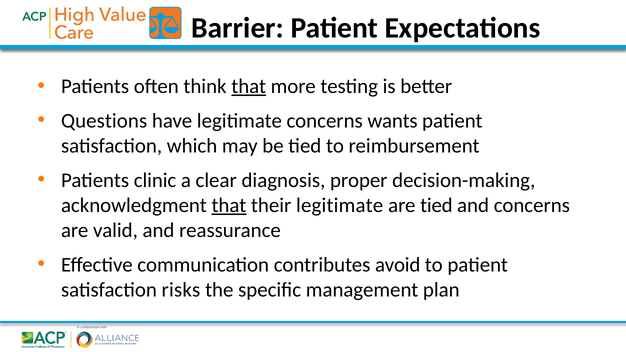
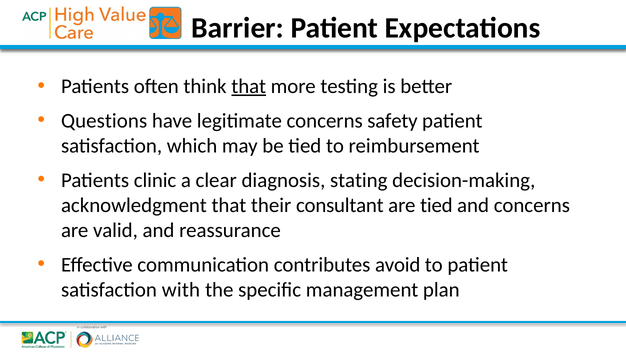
wants: wants -> safety
proper: proper -> stating
that at (229, 205) underline: present -> none
their legitimate: legitimate -> consultant
risks: risks -> with
